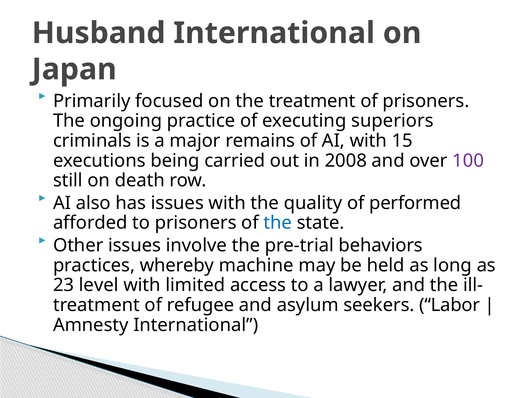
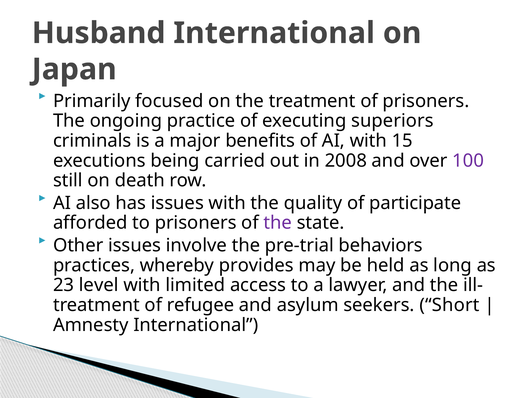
remains: remains -> benefits
performed: performed -> participate
the at (278, 223) colour: blue -> purple
machine: machine -> provides
Labor: Labor -> Short
